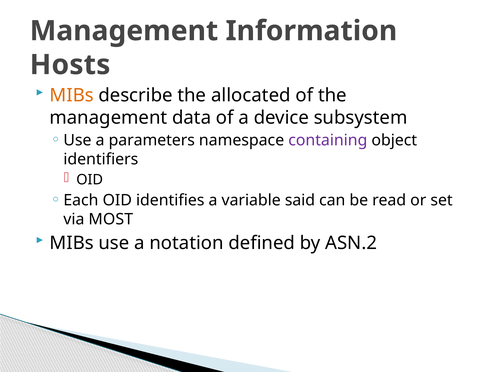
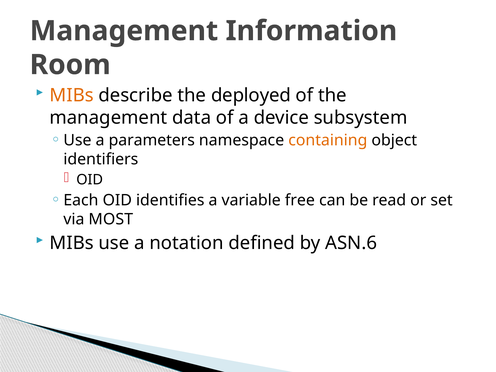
Hosts: Hosts -> Room
allocated: allocated -> deployed
containing colour: purple -> orange
said: said -> free
ASN.2: ASN.2 -> ASN.6
